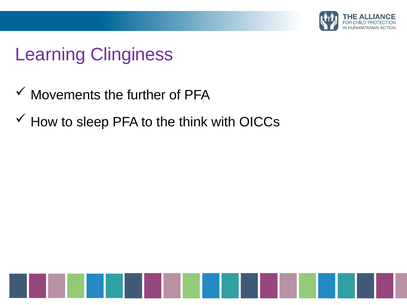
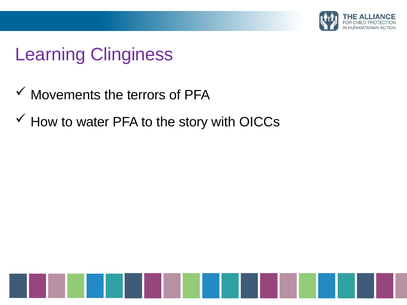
further: further -> terrors
sleep: sleep -> water
think: think -> story
